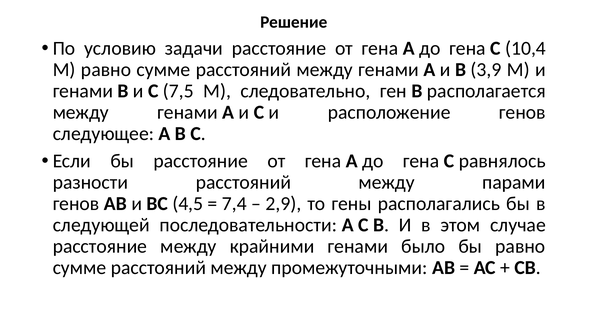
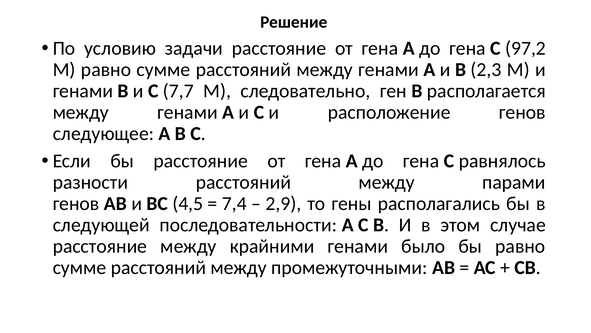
10,4: 10,4 -> 97,2
3,9: 3,9 -> 2,3
7,5: 7,5 -> 7,7
